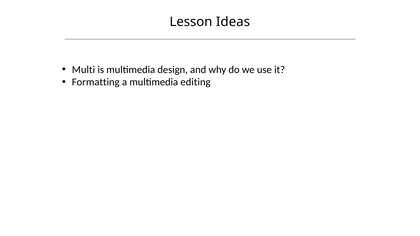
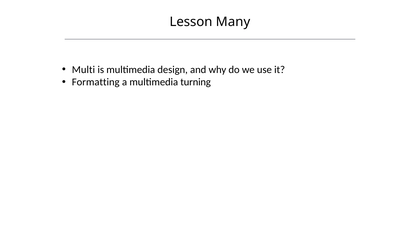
Ideas: Ideas -> Many
editing: editing -> turning
